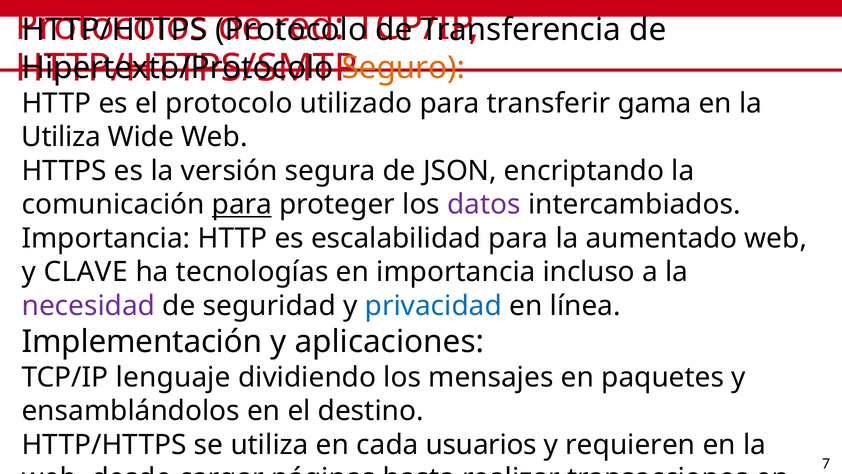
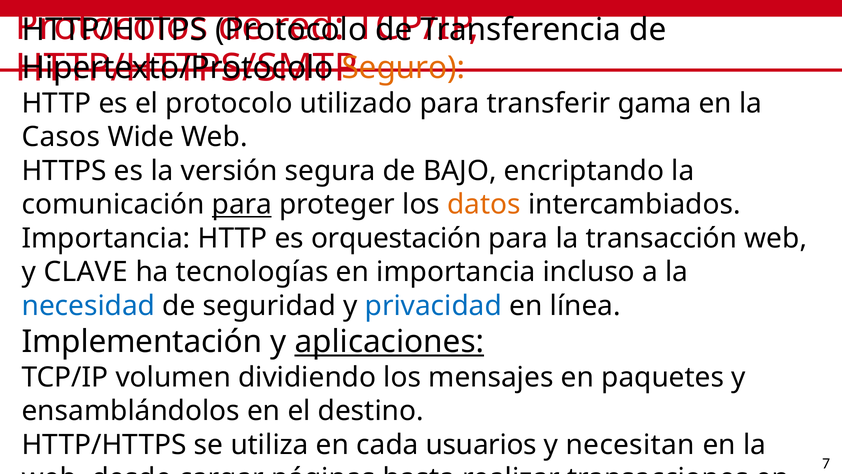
Utiliza at (61, 137): Utiliza -> Casos
JSON: JSON -> BAJO
datos colour: purple -> orange
escalabilidad: escalabilidad -> orquestación
aumentado: aumentado -> transacción
necesidad colour: purple -> blue
aplicaciones underline: none -> present
lenguaje: lenguaje -> volumen
requieren: requieren -> necesitan
